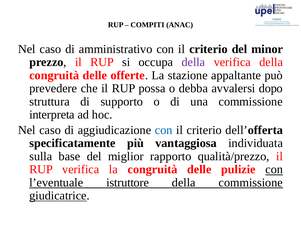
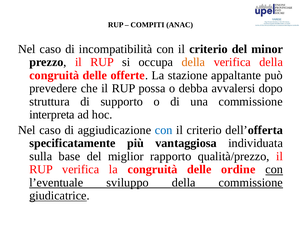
amministrativo: amministrativo -> incompatibilità
della at (193, 62) colour: purple -> orange
pulizie: pulizie -> ordine
istruttore: istruttore -> sviluppo
